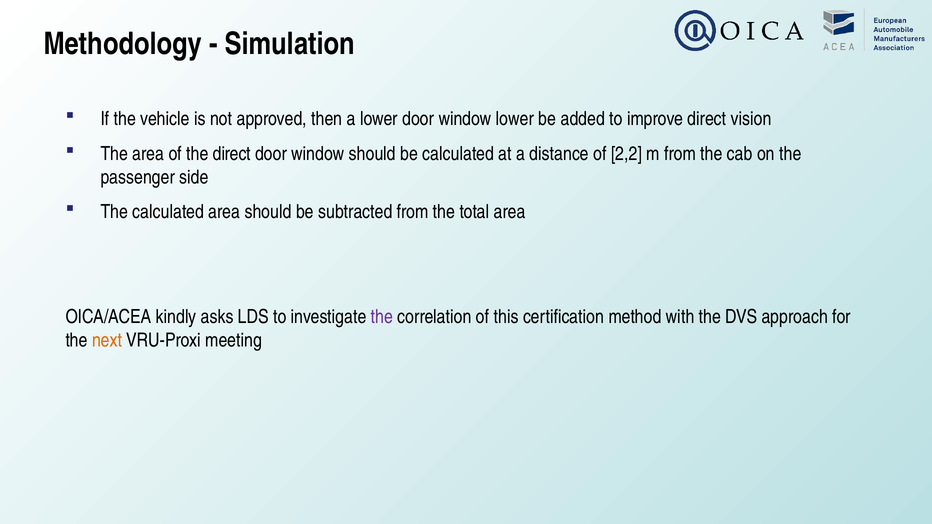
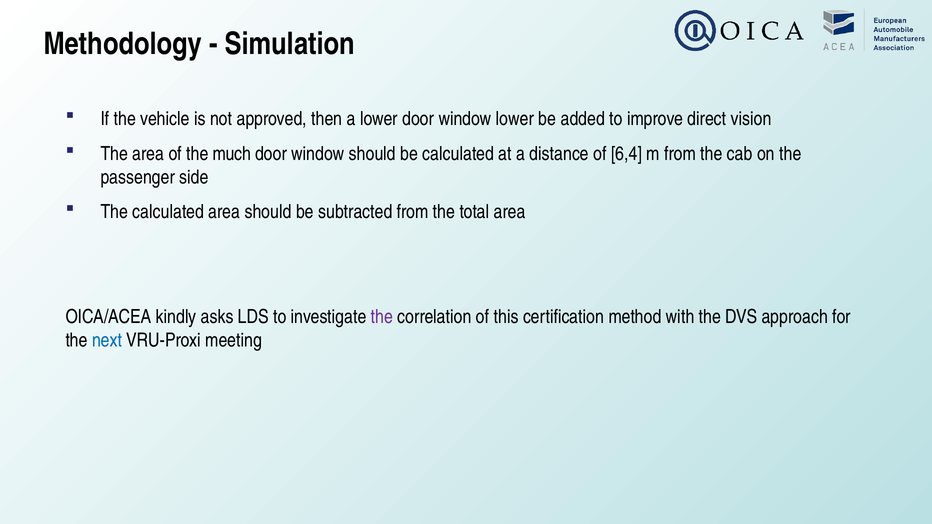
the direct: direct -> much
2,2: 2,2 -> 6,4
next colour: orange -> blue
